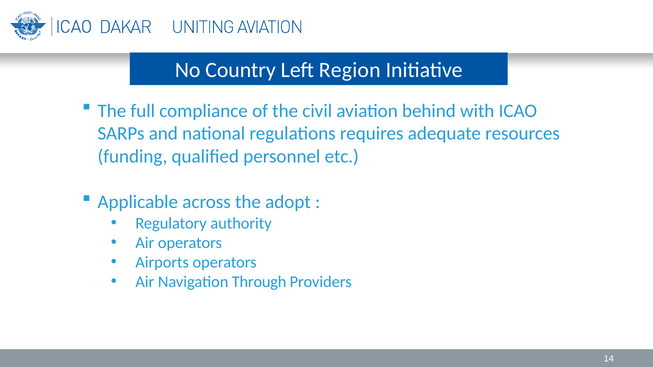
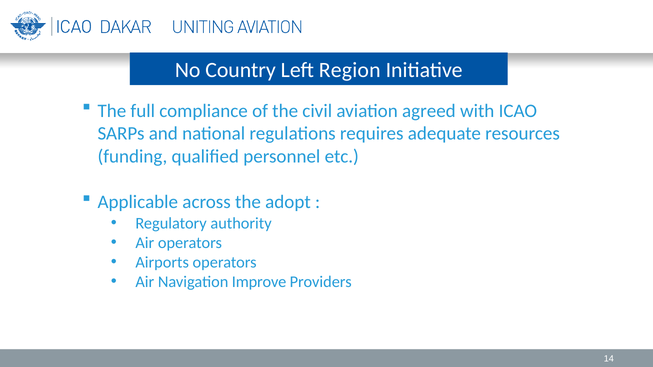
behind: behind -> agreed
Through: Through -> Improve
